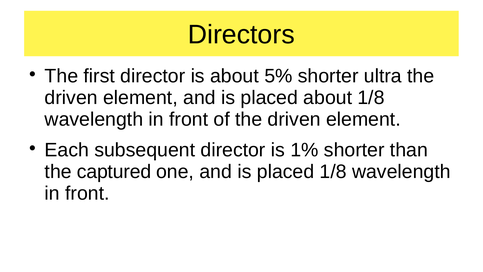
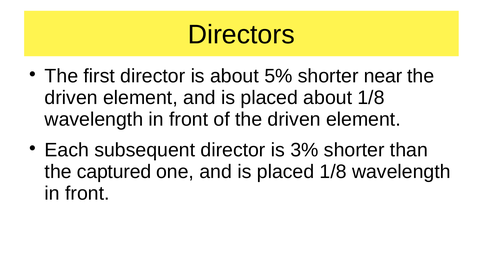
ultra: ultra -> near
1%: 1% -> 3%
